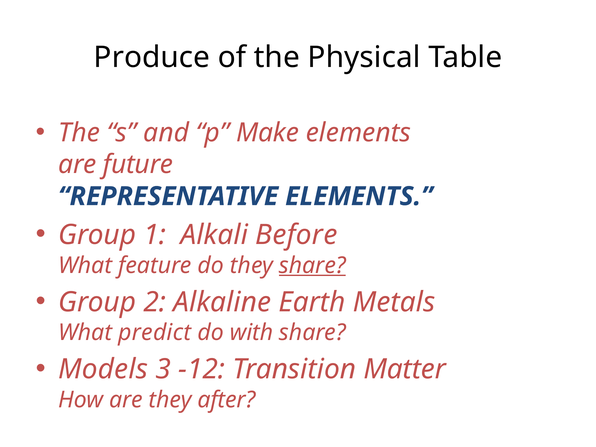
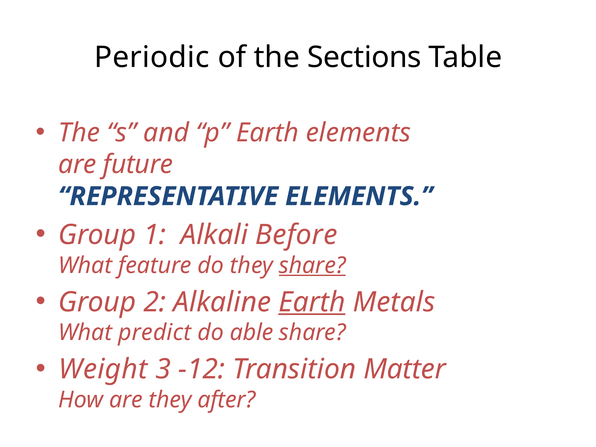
Produce: Produce -> Periodic
Physical: Physical -> Sections
p Make: Make -> Earth
Earth at (312, 302) underline: none -> present
with: with -> able
Models: Models -> Weight
